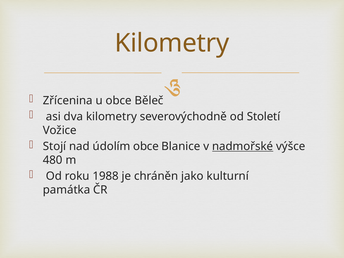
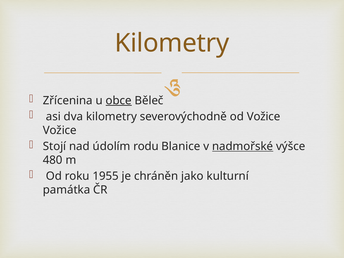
obce at (119, 100) underline: none -> present
od Století: Století -> Vožice
údolím obce: obce -> rodu
1988: 1988 -> 1955
